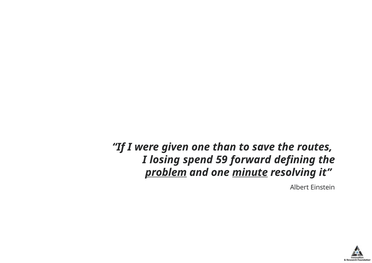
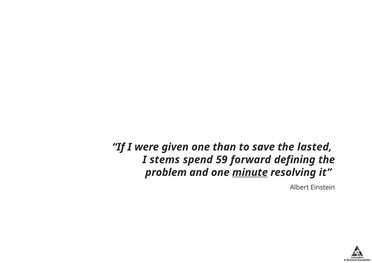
routes: routes -> lasted
losing: losing -> stems
problem underline: present -> none
